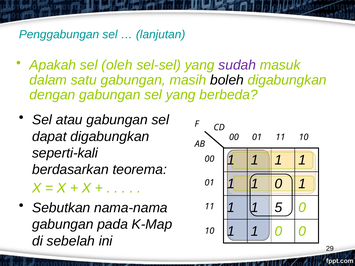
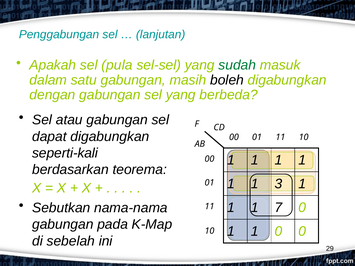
oleh: oleh -> pula
sudah colour: purple -> green
0 at (278, 184): 0 -> 3
5: 5 -> 7
